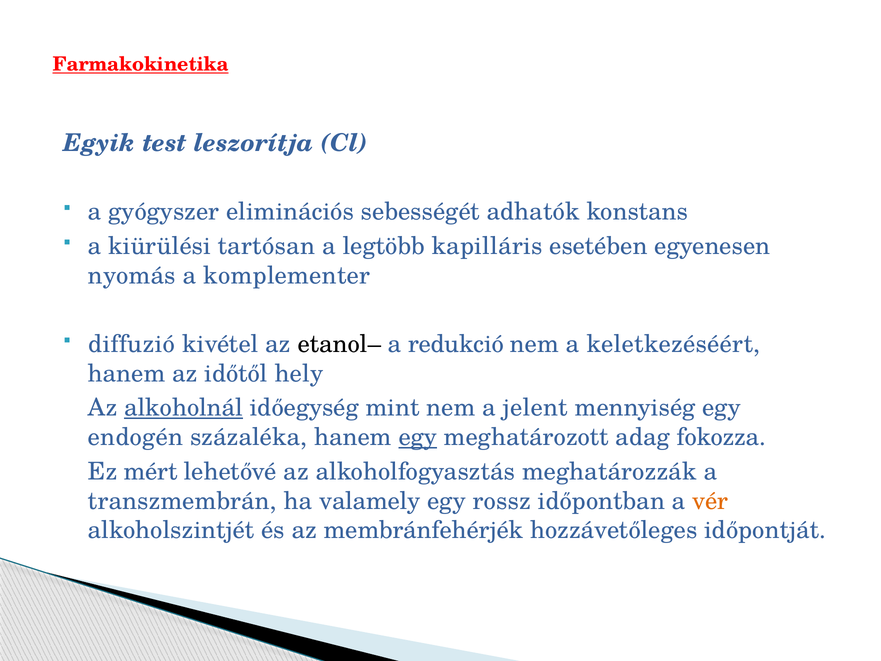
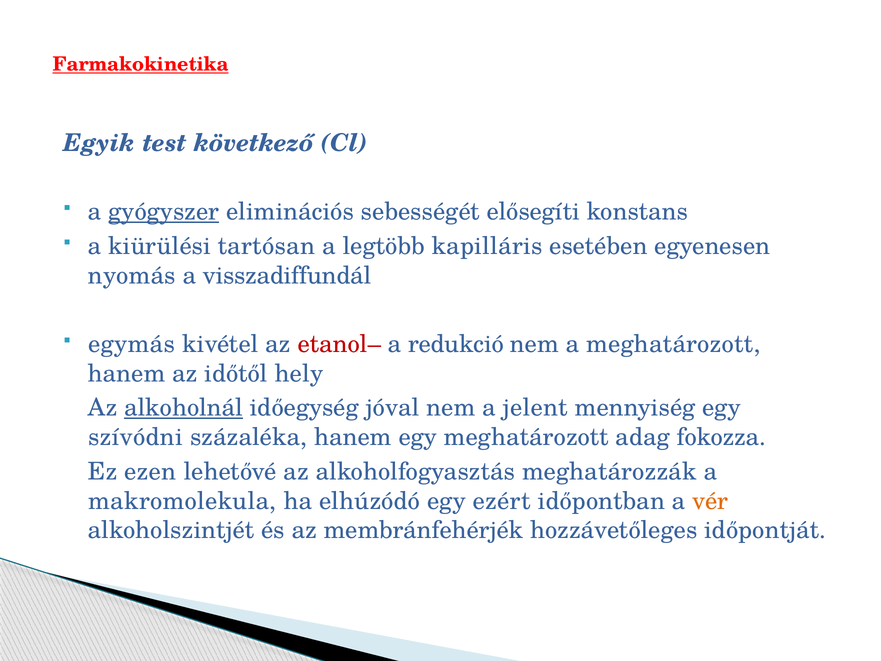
leszorítja: leszorítja -> következő
gyógyszer underline: none -> present
adhatók: adhatók -> elősegíti
komplementer: komplementer -> visszadiffundál
diffuzió: diffuzió -> egymás
etanol– colour: black -> red
a keletkezéséért: keletkezéséért -> meghatározott
mint: mint -> jóval
endogén: endogén -> szívódni
egy at (418, 437) underline: present -> none
mért: mért -> ezen
transzmembrán: transzmembrán -> makromolekula
valamely: valamely -> elhúzódó
rossz: rossz -> ezért
